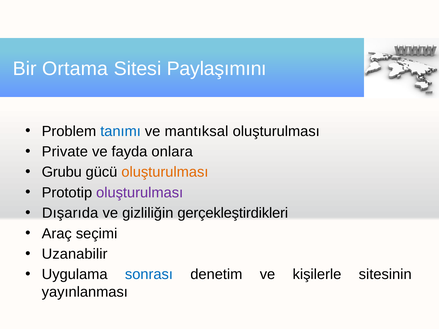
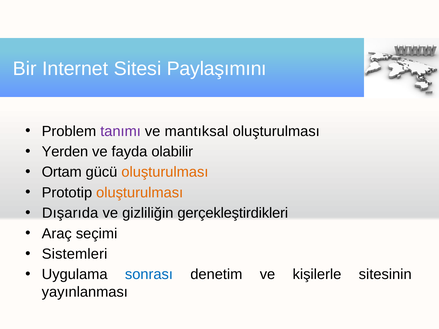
Ortama: Ortama -> Internet
tanımı colour: blue -> purple
Private: Private -> Yerden
onlara: onlara -> olabilir
Grubu: Grubu -> Ortam
oluşturulması at (140, 193) colour: purple -> orange
Uzanabilir: Uzanabilir -> Sistemleri
